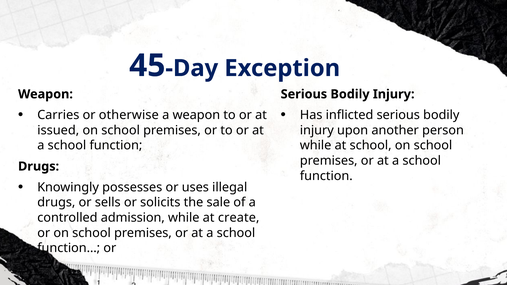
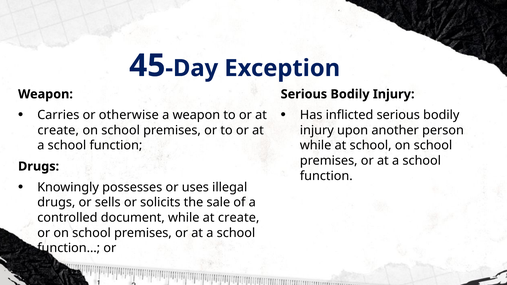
issued at (58, 130): issued -> create
admission: admission -> document
